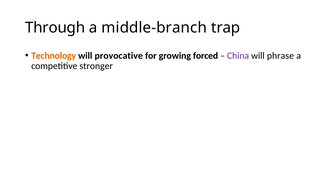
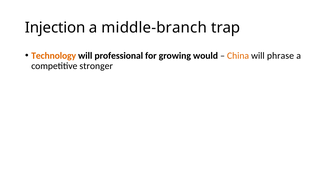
Through: Through -> Injection
provocative: provocative -> professional
forced: forced -> would
China colour: purple -> orange
